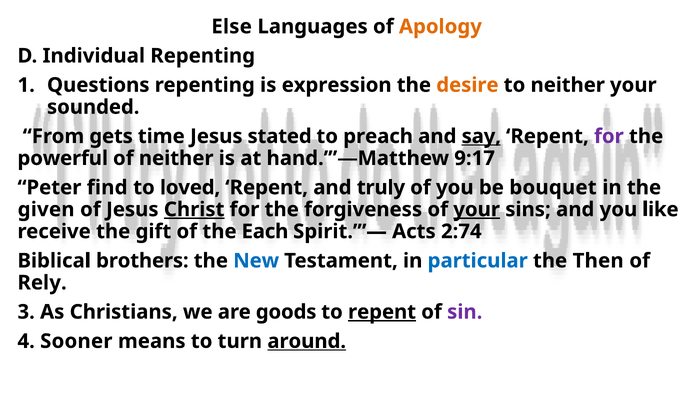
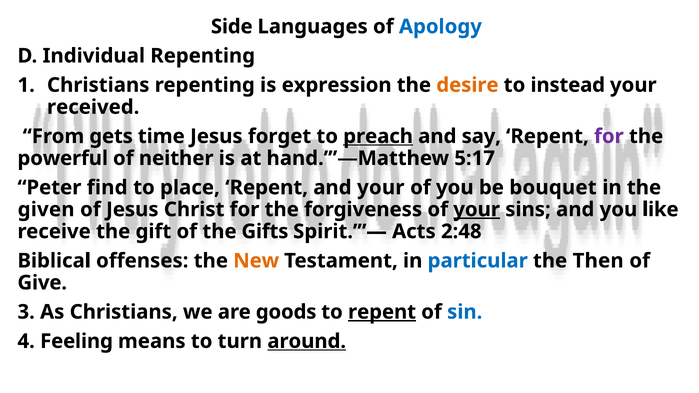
Else: Else -> Side
Apology colour: orange -> blue
Questions at (98, 85): Questions -> Christians
to neither: neither -> instead
sounded: sounded -> received
stated: stated -> forget
preach underline: none -> present
say underline: present -> none
9:17: 9:17 -> 5:17
loved: loved -> place
and truly: truly -> your
Christ underline: present -> none
Each: Each -> Gifts
2:74: 2:74 -> 2:48
brothers: brothers -> offenses
New colour: blue -> orange
Rely: Rely -> Give
sin colour: purple -> blue
Sooner: Sooner -> Feeling
